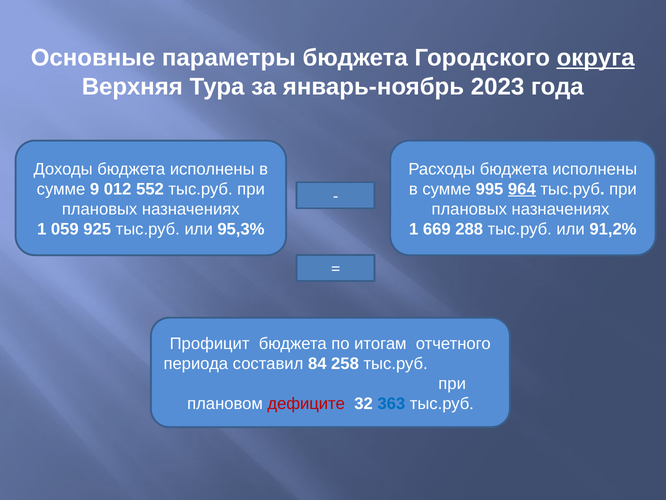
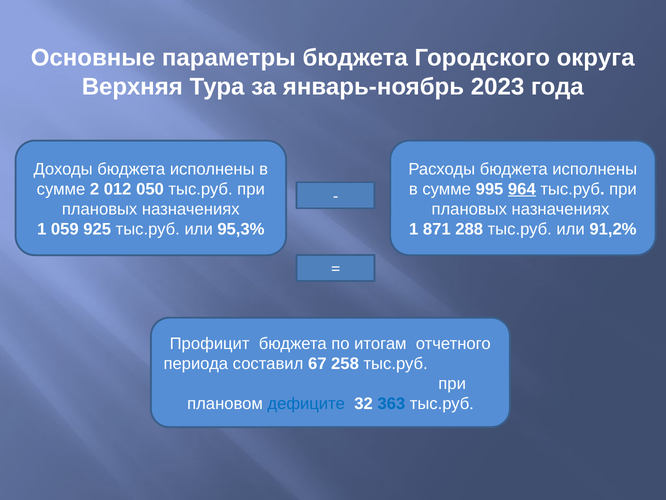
округа underline: present -> none
9: 9 -> 2
552: 552 -> 050
669: 669 -> 871
84: 84 -> 67
дефиците colour: red -> blue
